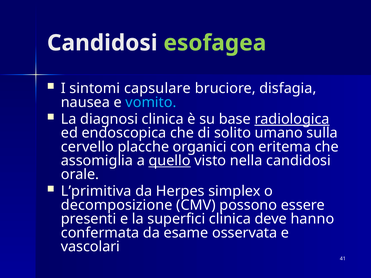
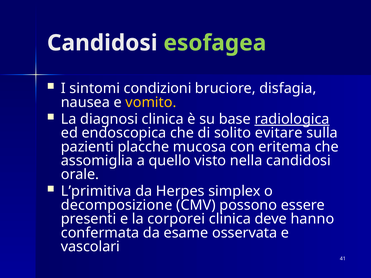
capsulare: capsulare -> condizioni
vomito colour: light blue -> yellow
umano: umano -> evitare
cervello: cervello -> pazienti
organici: organici -> mucosa
quello underline: present -> none
superfici: superfici -> corporei
